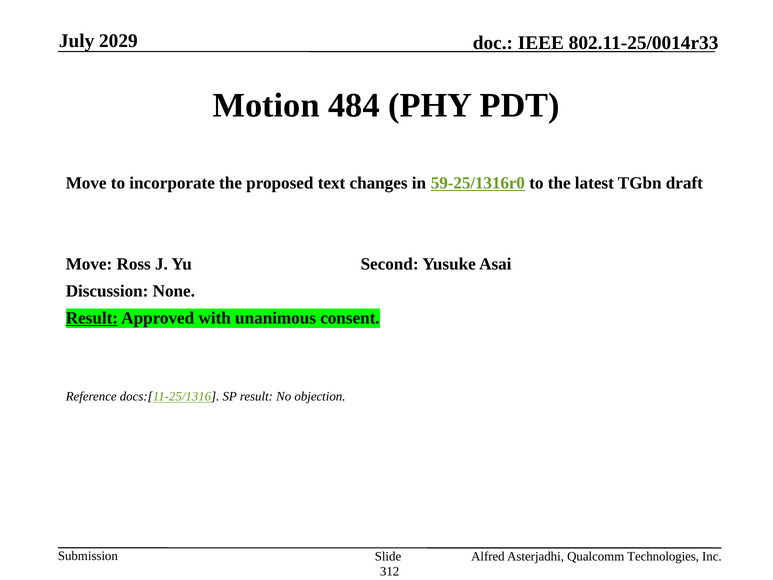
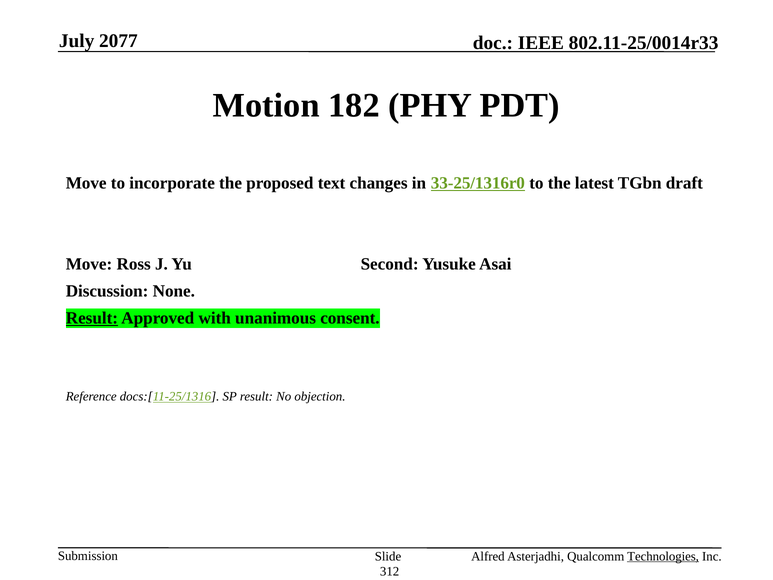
2029: 2029 -> 2077
484: 484 -> 182
59-25/1316r0: 59-25/1316r0 -> 33-25/1316r0
Technologies underline: none -> present
